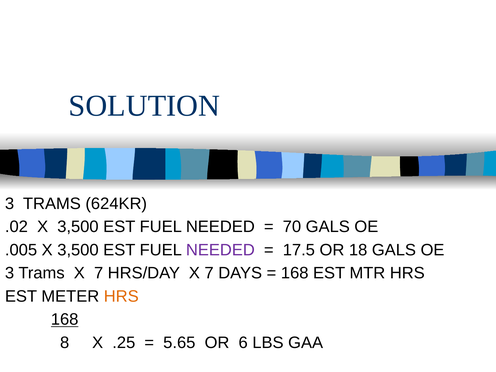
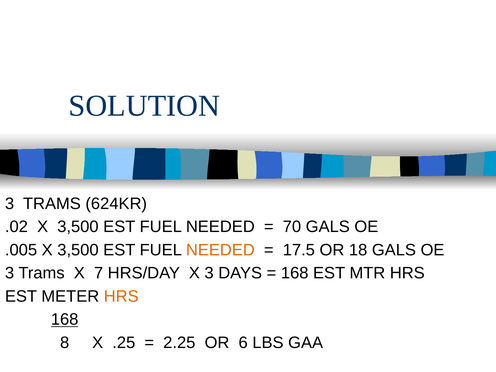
NEEDED at (220, 250) colour: purple -> orange
HRS/DAY X 7: 7 -> 3
5.65: 5.65 -> 2.25
